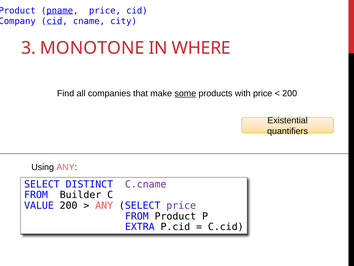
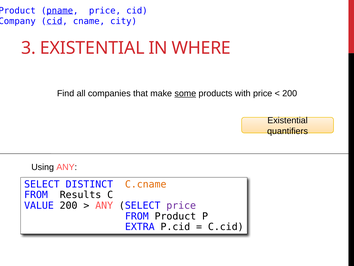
3 MONOTONE: MONOTONE -> EXISTENTIAL
C.cname colour: purple -> orange
Builder: Builder -> Results
